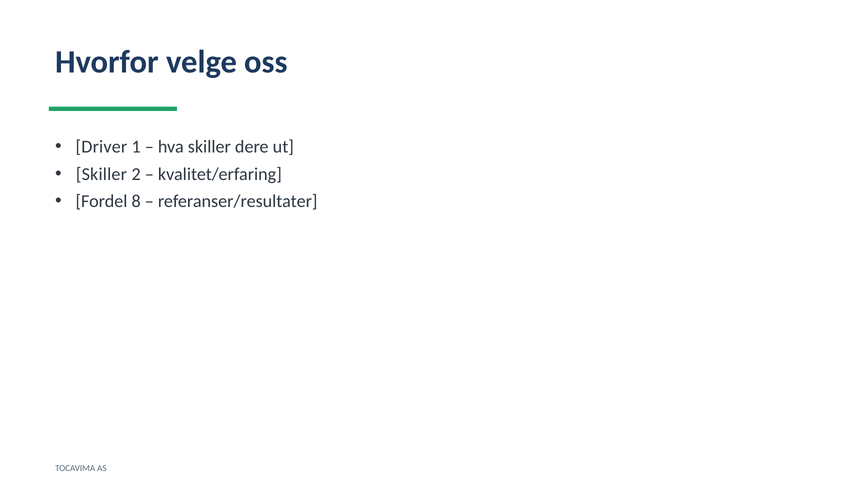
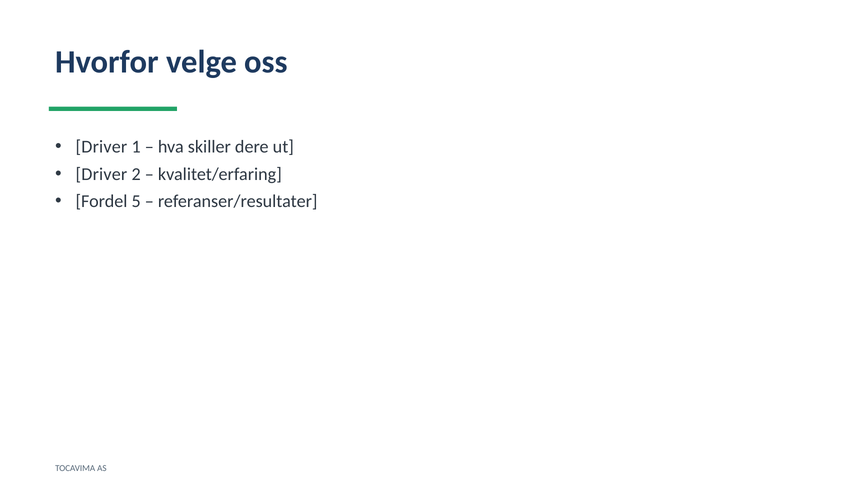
Skiller at (101, 174): Skiller -> Driver
8: 8 -> 5
